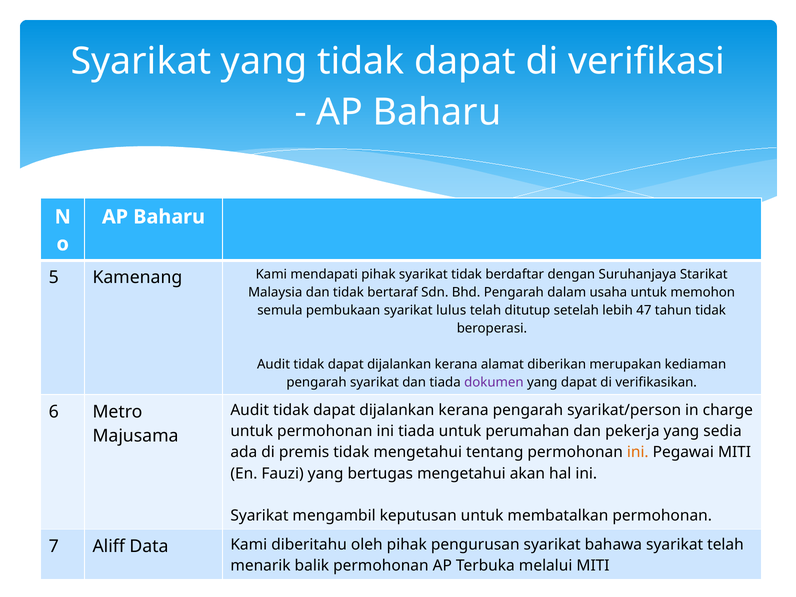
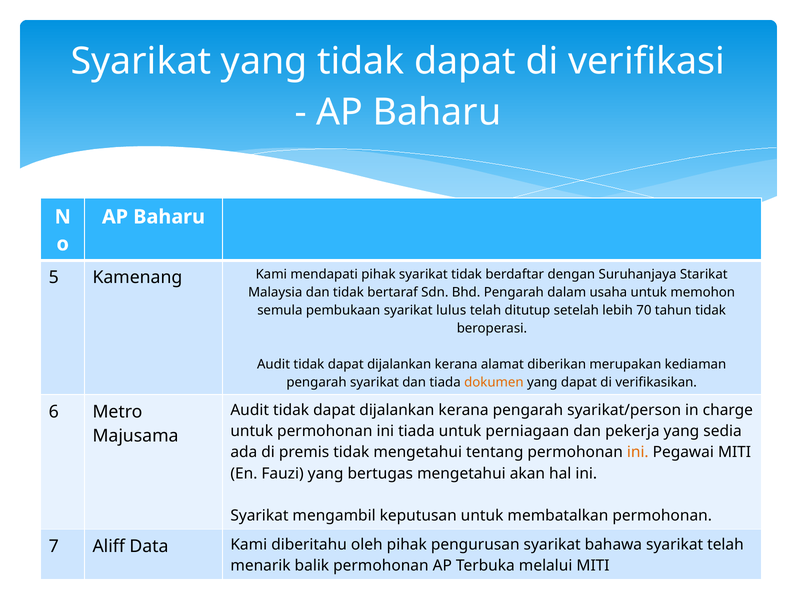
47: 47 -> 70
dokumen colour: purple -> orange
perumahan: perumahan -> perniagaan
